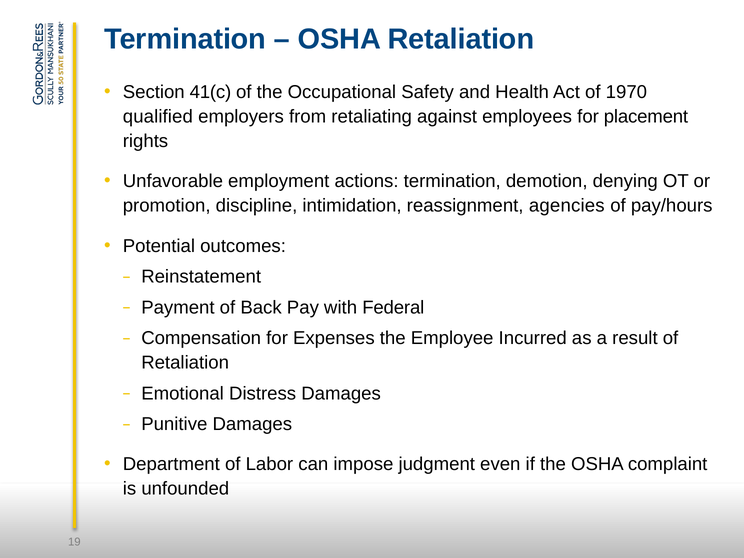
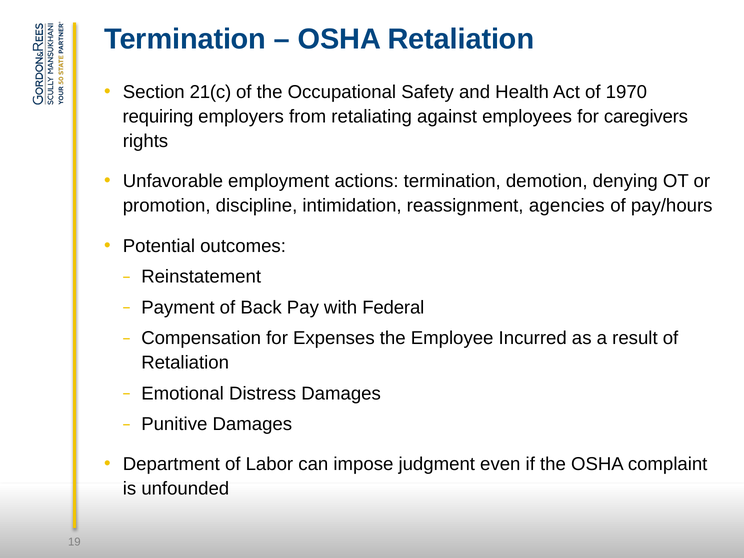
41(c: 41(c -> 21(c
qualified: qualified -> requiring
placement: placement -> caregivers
